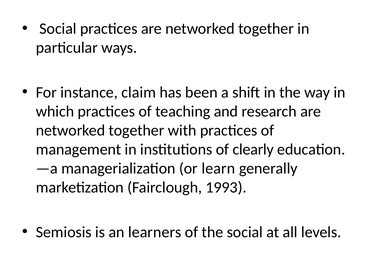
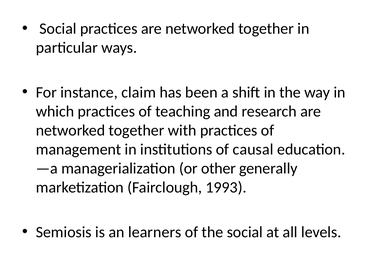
clearly: clearly -> causal
learn: learn -> other
